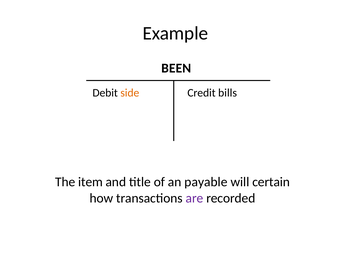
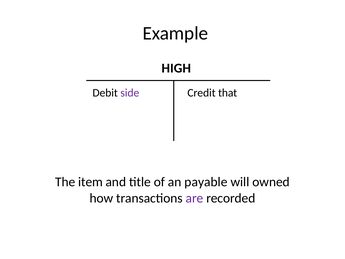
BEEN: BEEN -> HIGH
side colour: orange -> purple
bills: bills -> that
certain: certain -> owned
